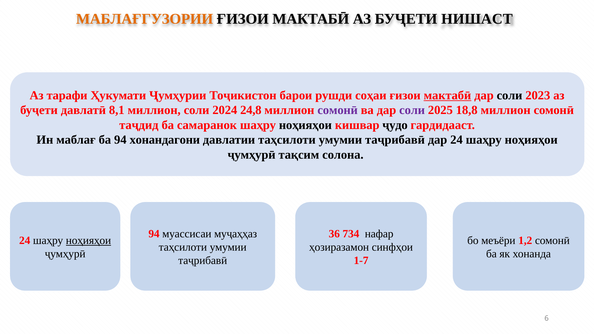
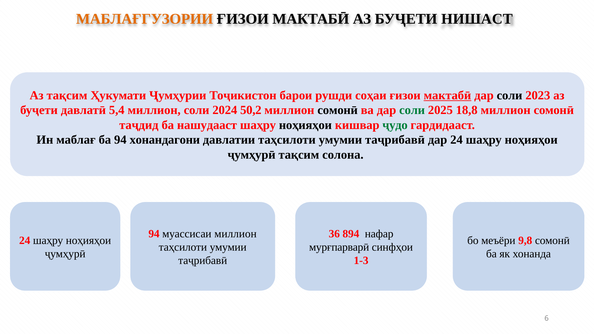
Аз тарафи: тарафи -> тақсим
8,1: 8,1 -> 5,4
24,8: 24,8 -> 50,2
сомонӣ at (338, 110) colour: purple -> black
соли at (412, 110) colour: purple -> green
самаранок: самаранок -> нашудааст
ҷудо colour: black -> green
муассисаи муҷаҳҳаз: муҷаҳҳаз -> миллион
734: 734 -> 894
ноҳияҳои at (88, 241) underline: present -> none
1,2: 1,2 -> 9,8
ҳозиразамон: ҳозиразамон -> мурғпарварӣ
1-7: 1-7 -> 1-3
